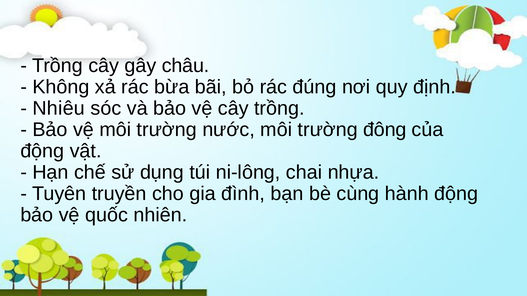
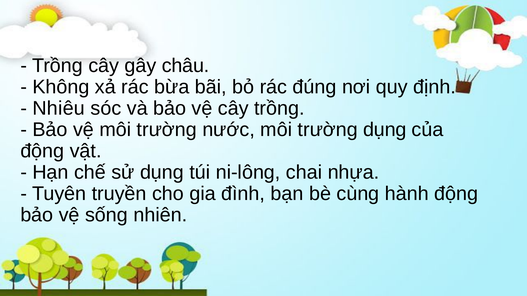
trường đông: đông -> dụng
quốc: quốc -> sống
